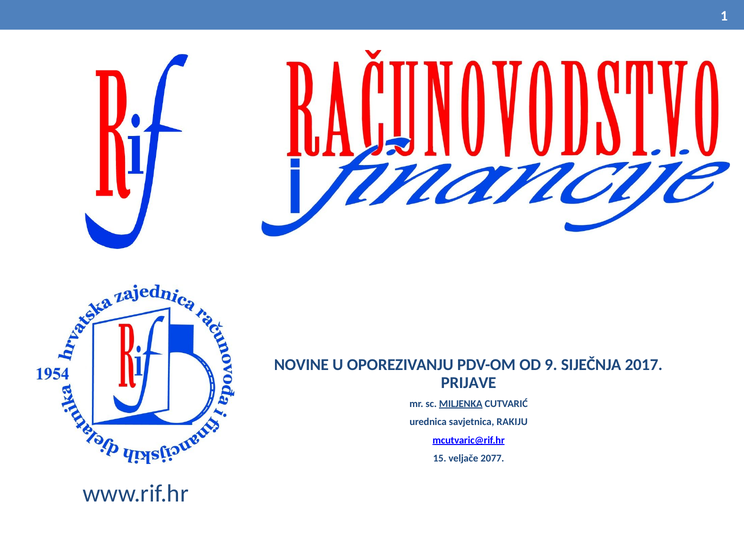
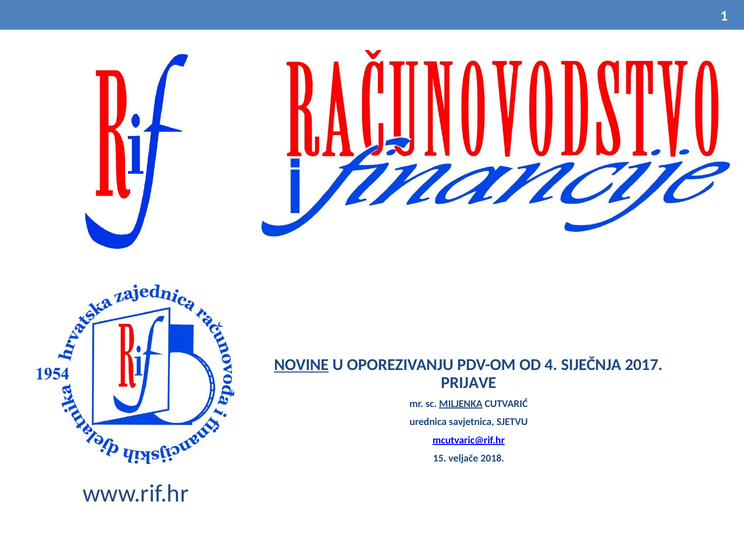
NOVINE underline: none -> present
9: 9 -> 4
RAKIJU: RAKIJU -> SJETVU
2077: 2077 -> 2018
